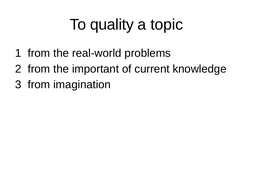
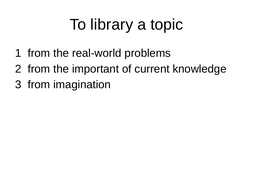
quality: quality -> library
